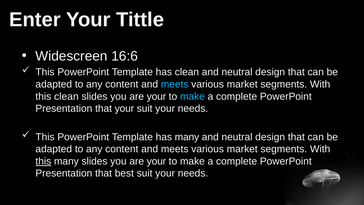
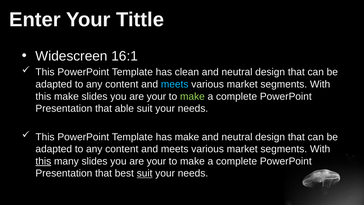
16:6: 16:6 -> 16:1
this clean: clean -> make
make at (192, 96) colour: light blue -> light green
that your: your -> able
has many: many -> make
suit at (145, 173) underline: none -> present
